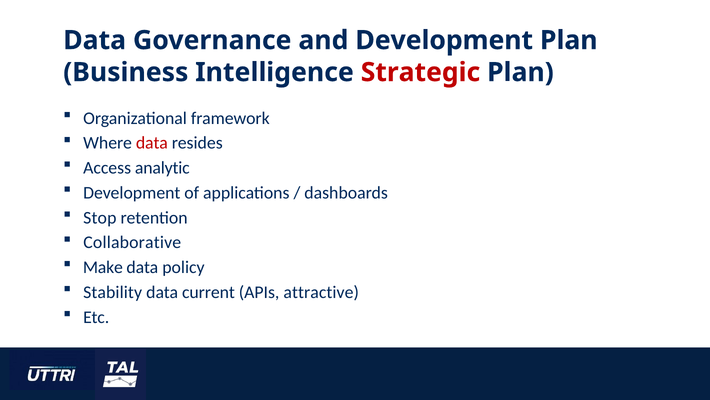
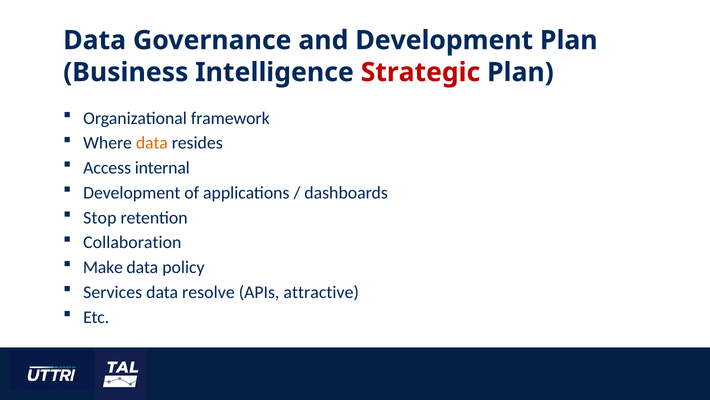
data at (152, 143) colour: red -> orange
analytic: analytic -> internal
Collaborative: Collaborative -> Collaboration
Stability: Stability -> Services
current: current -> resolve
